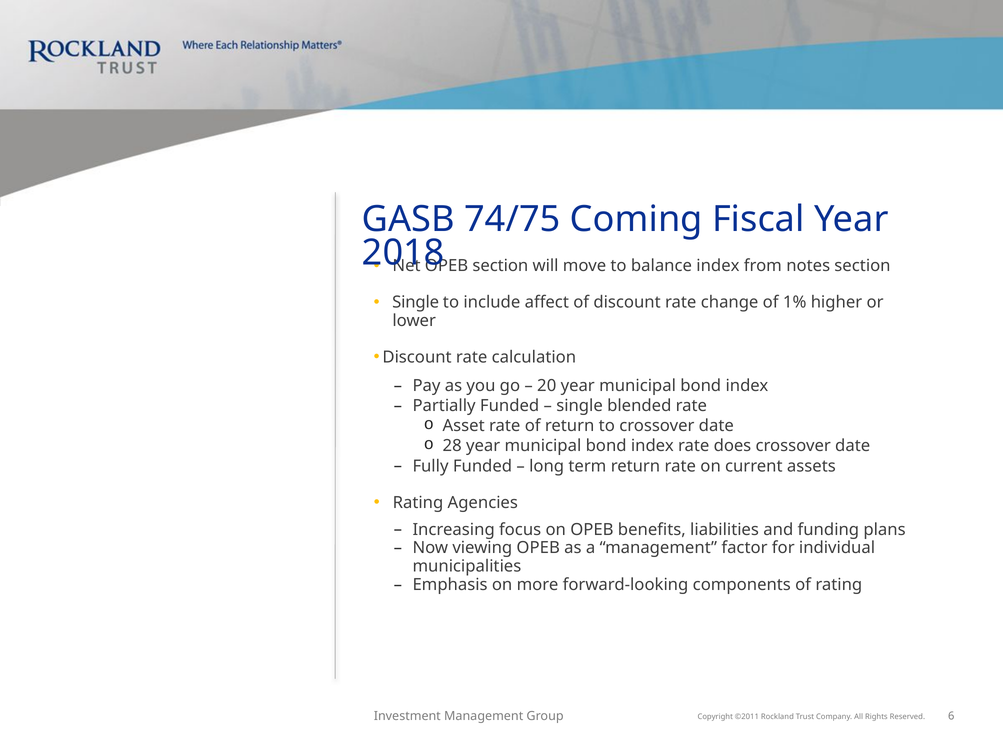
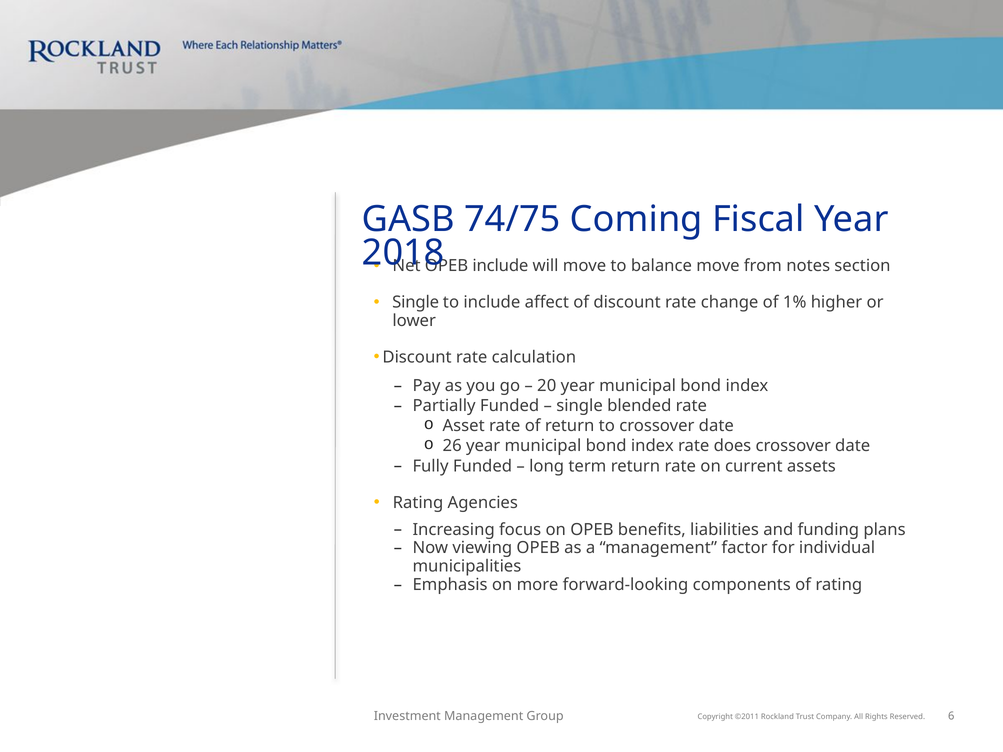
section at (500, 266): section -> include
balance index: index -> move
28: 28 -> 26
